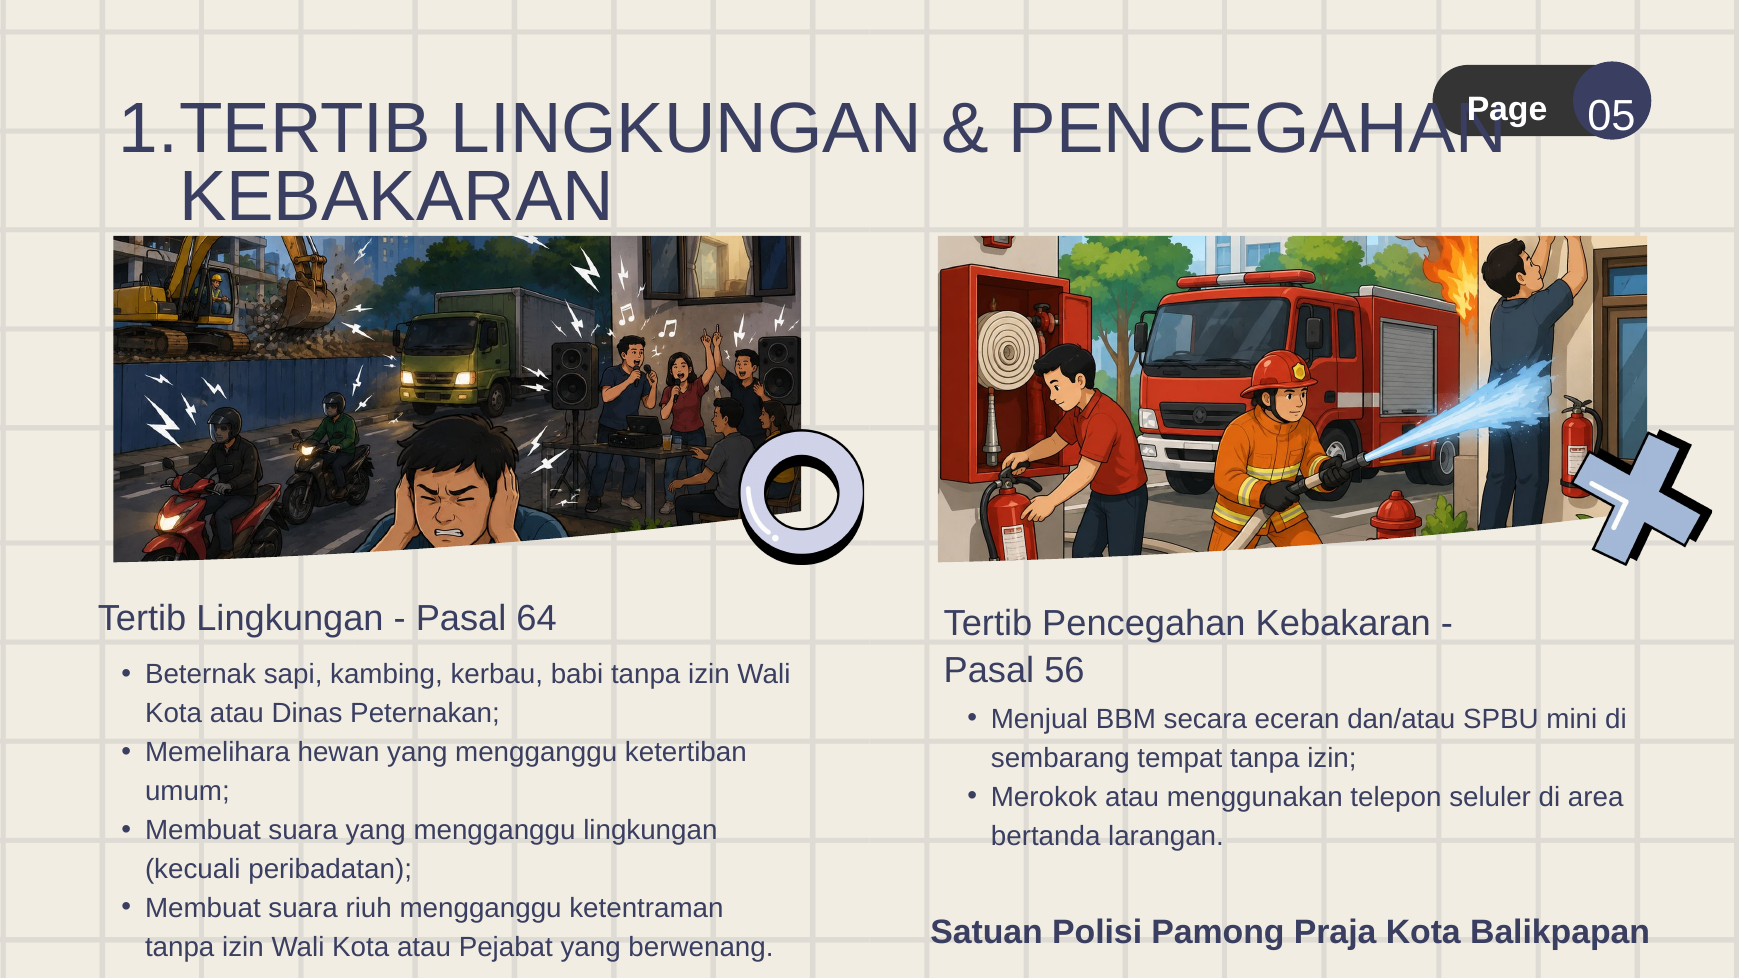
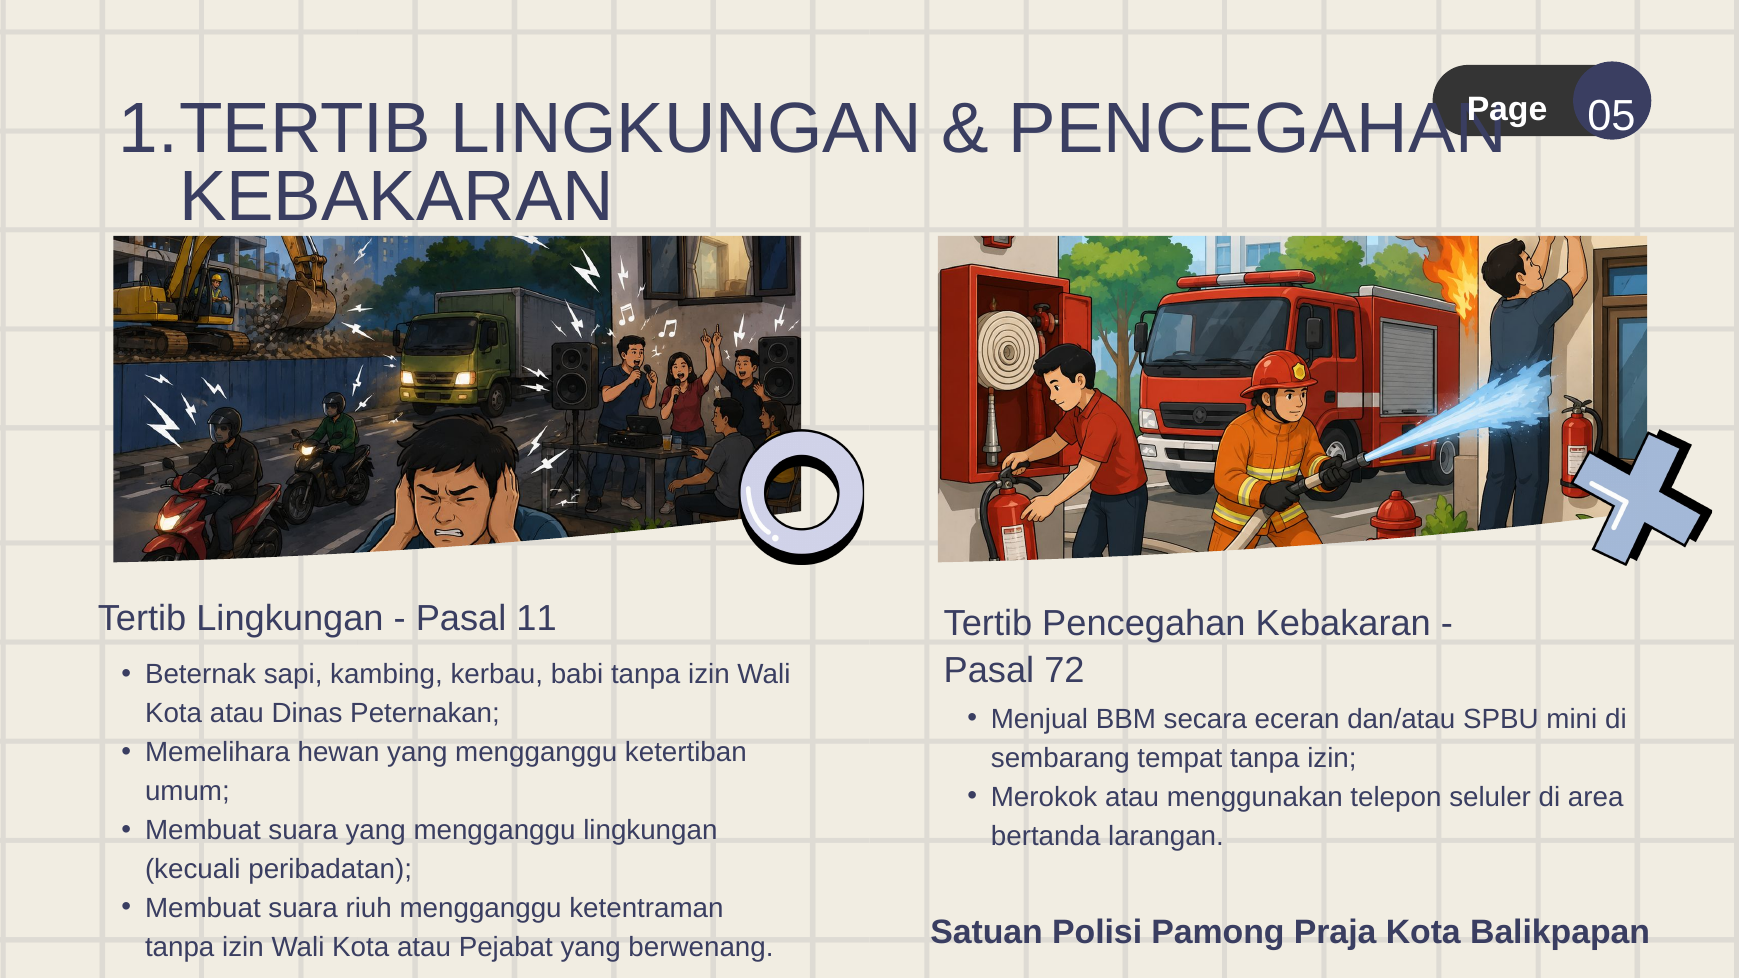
64: 64 -> 11
56: 56 -> 72
